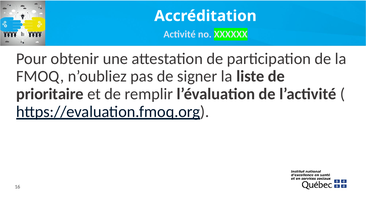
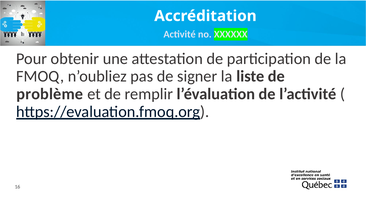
prioritaire: prioritaire -> problème
